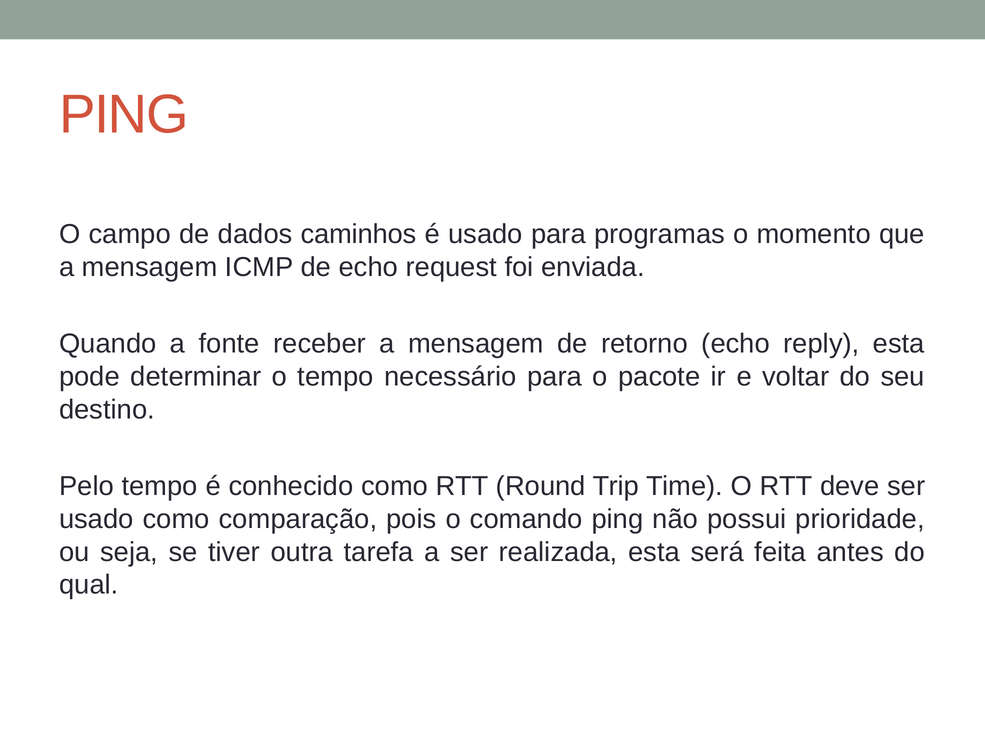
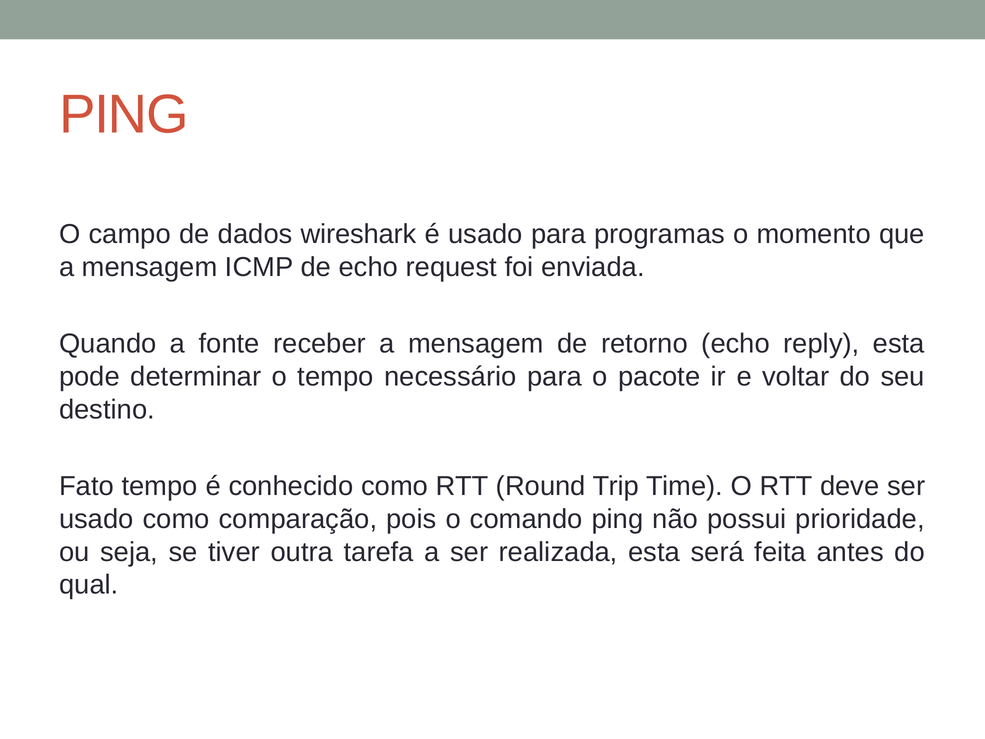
caminhos: caminhos -> wireshark
Pelo: Pelo -> Fato
